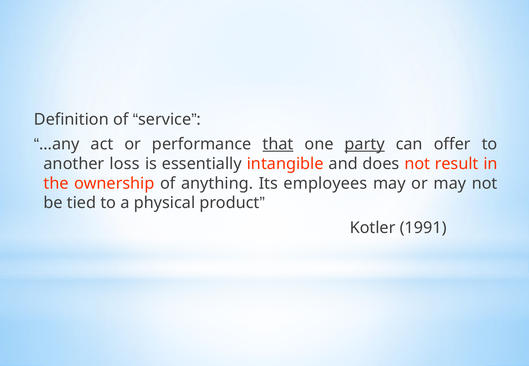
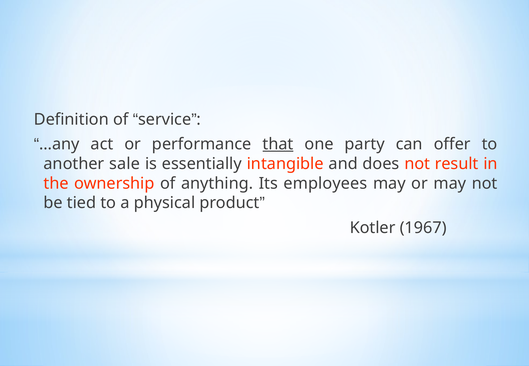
party underline: present -> none
loss: loss -> sale
1991: 1991 -> 1967
